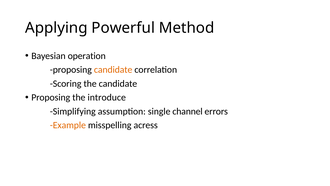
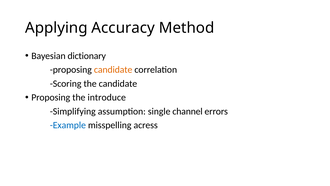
Powerful: Powerful -> Accuracy
operation: operation -> dictionary
Example colour: orange -> blue
